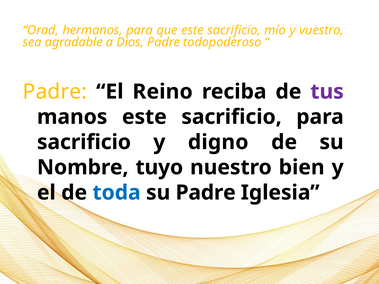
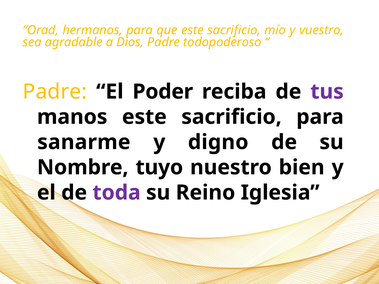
Reino: Reino -> Poder
sacrificio at (84, 142): sacrificio -> sanarme
toda colour: blue -> purple
su Padre: Padre -> Reino
